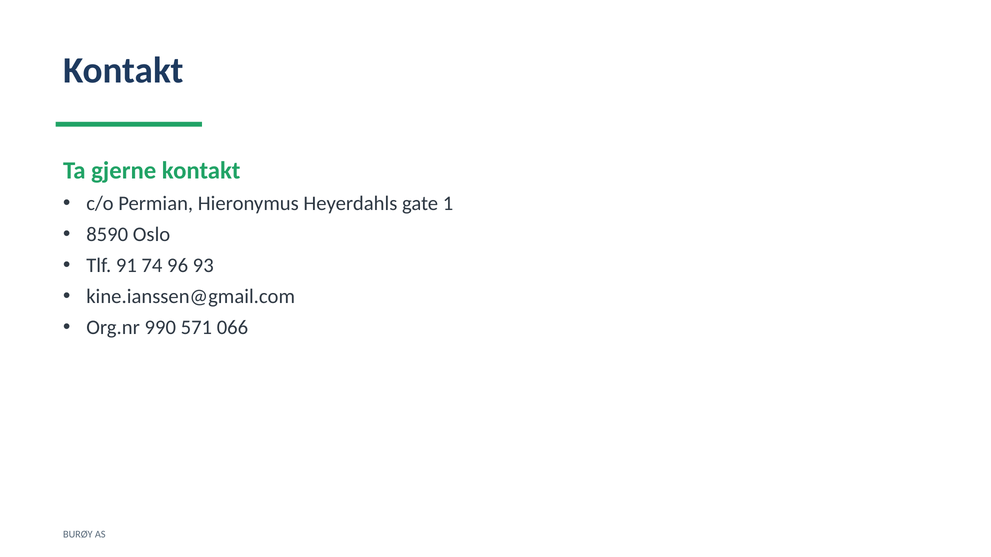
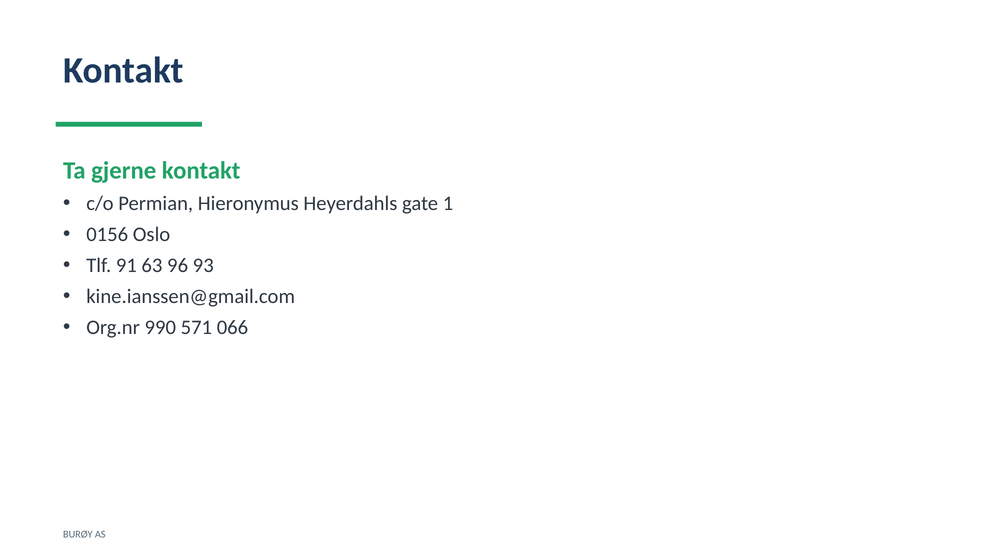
8590: 8590 -> 0156
74: 74 -> 63
